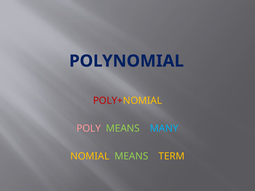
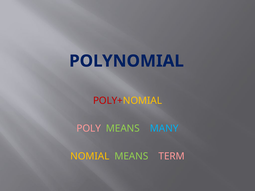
TERM colour: yellow -> pink
